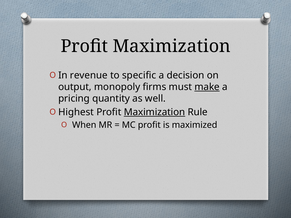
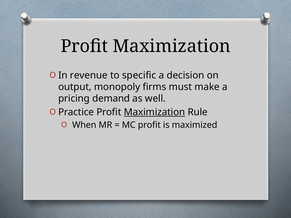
make underline: present -> none
quantity: quantity -> demand
Highest: Highest -> Practice
